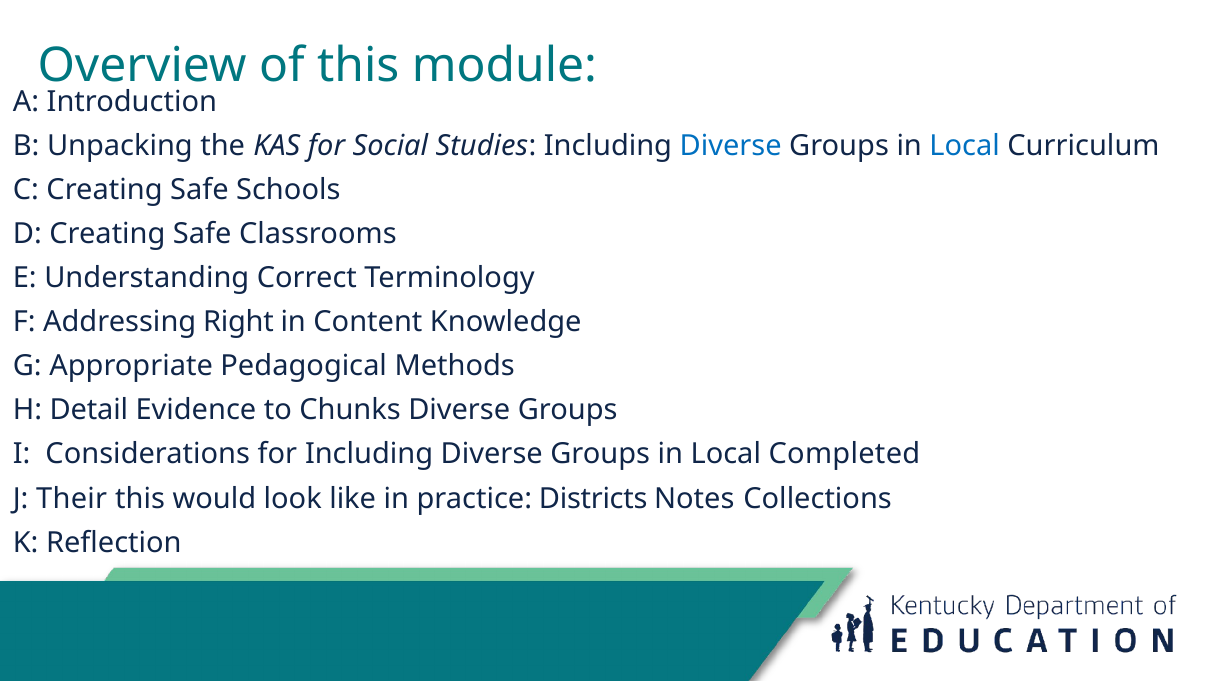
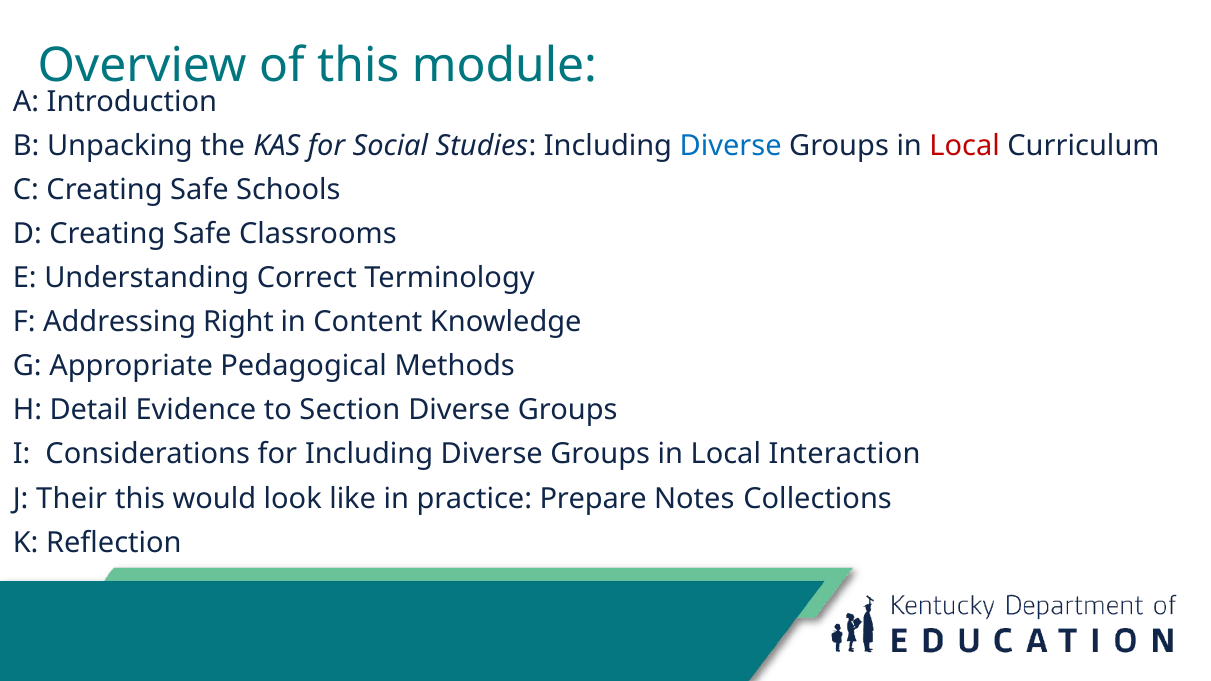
Local at (965, 146) colour: blue -> red
Chunks: Chunks -> Section
Completed: Completed -> Interaction
Districts: Districts -> Prepare
